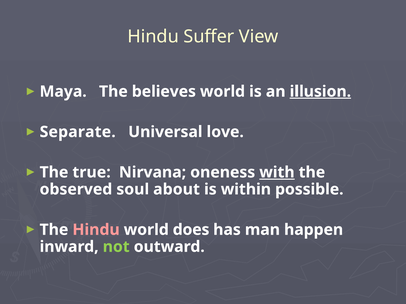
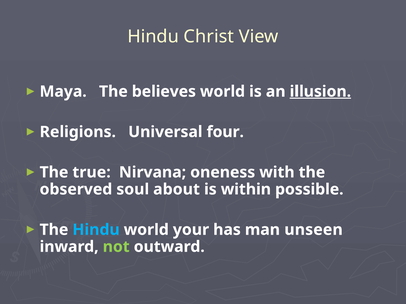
Suffer: Suffer -> Christ
Separate: Separate -> Religions
love: love -> four
with underline: present -> none
Hindu at (96, 230) colour: pink -> light blue
does: does -> your
happen: happen -> unseen
